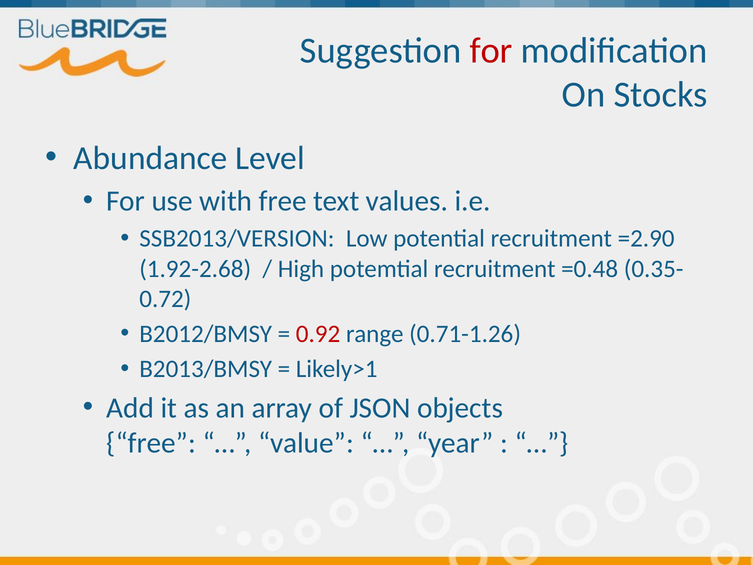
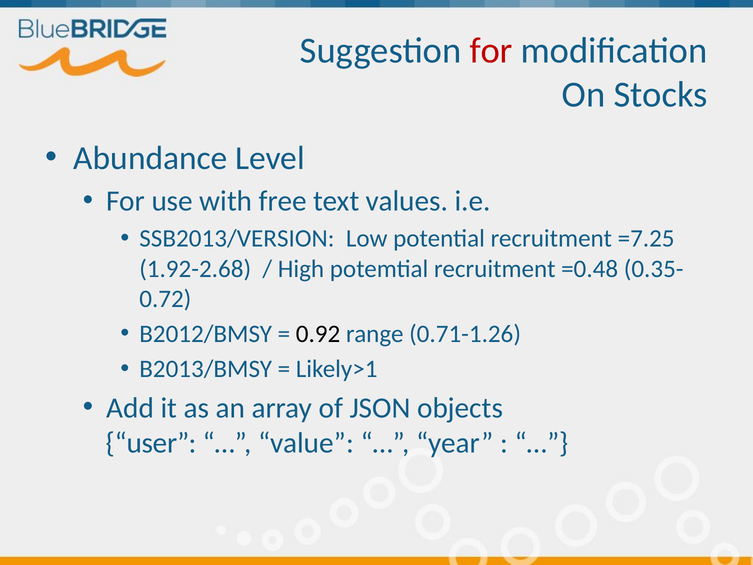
=2.90: =2.90 -> =7.25
0.92 colour: red -> black
free at (151, 443): free -> user
